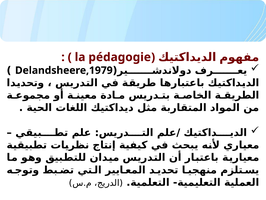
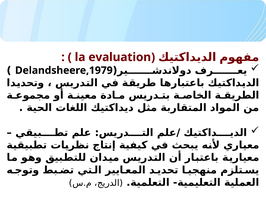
pédagogie: pédagogie -> evaluation
